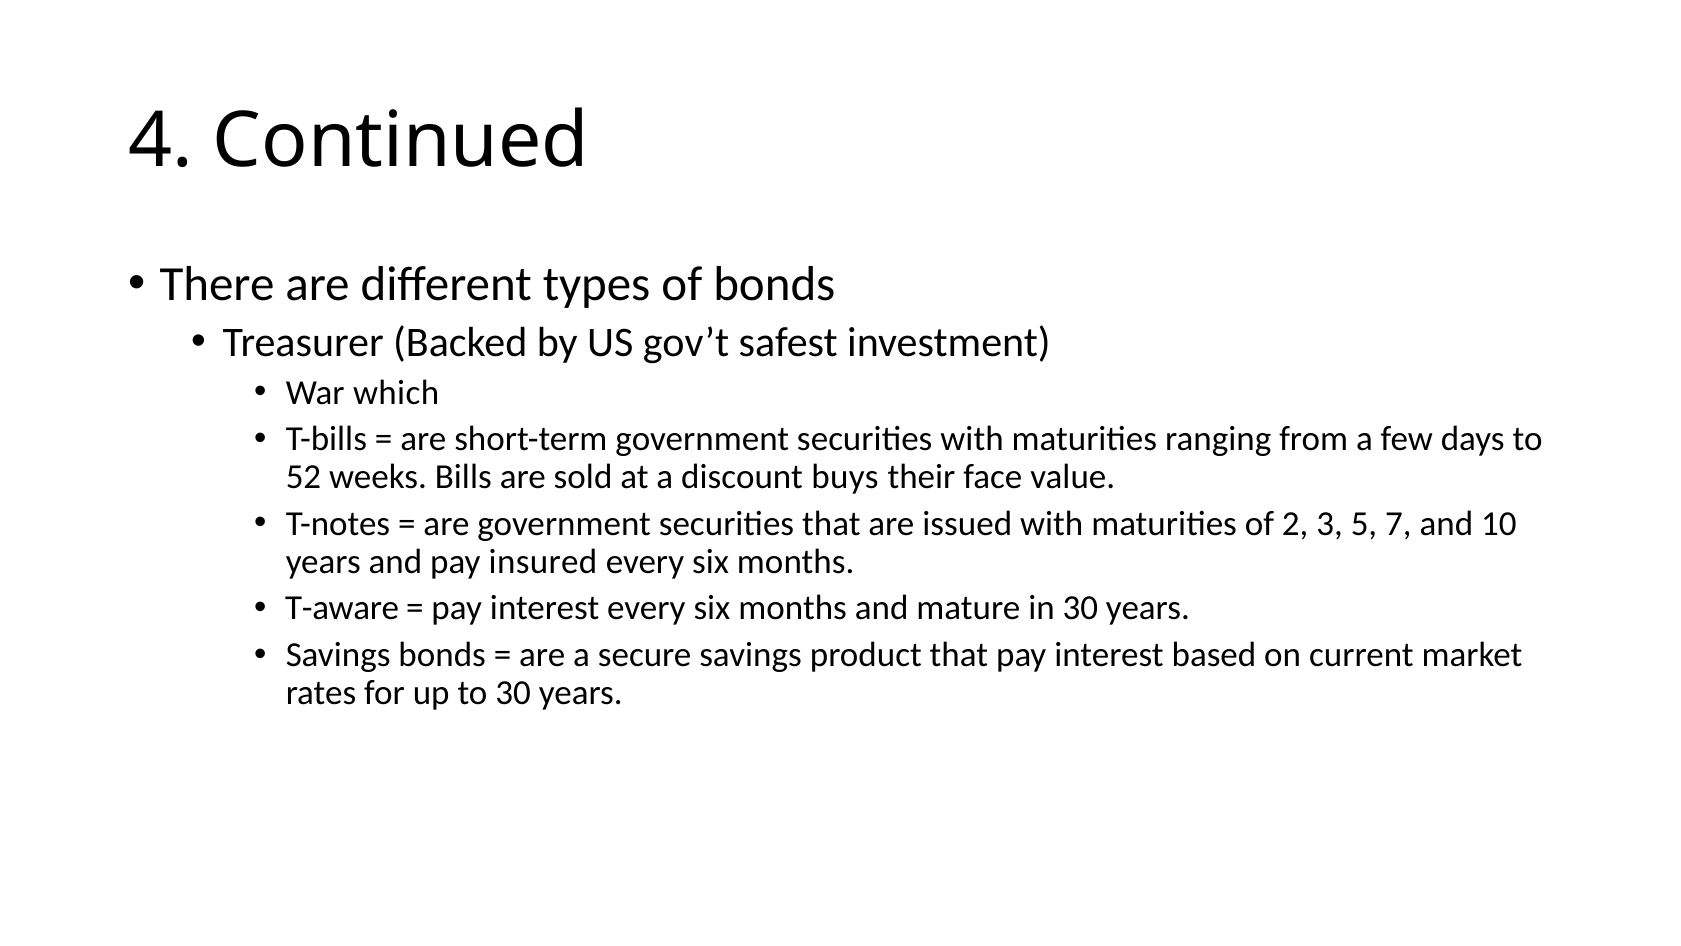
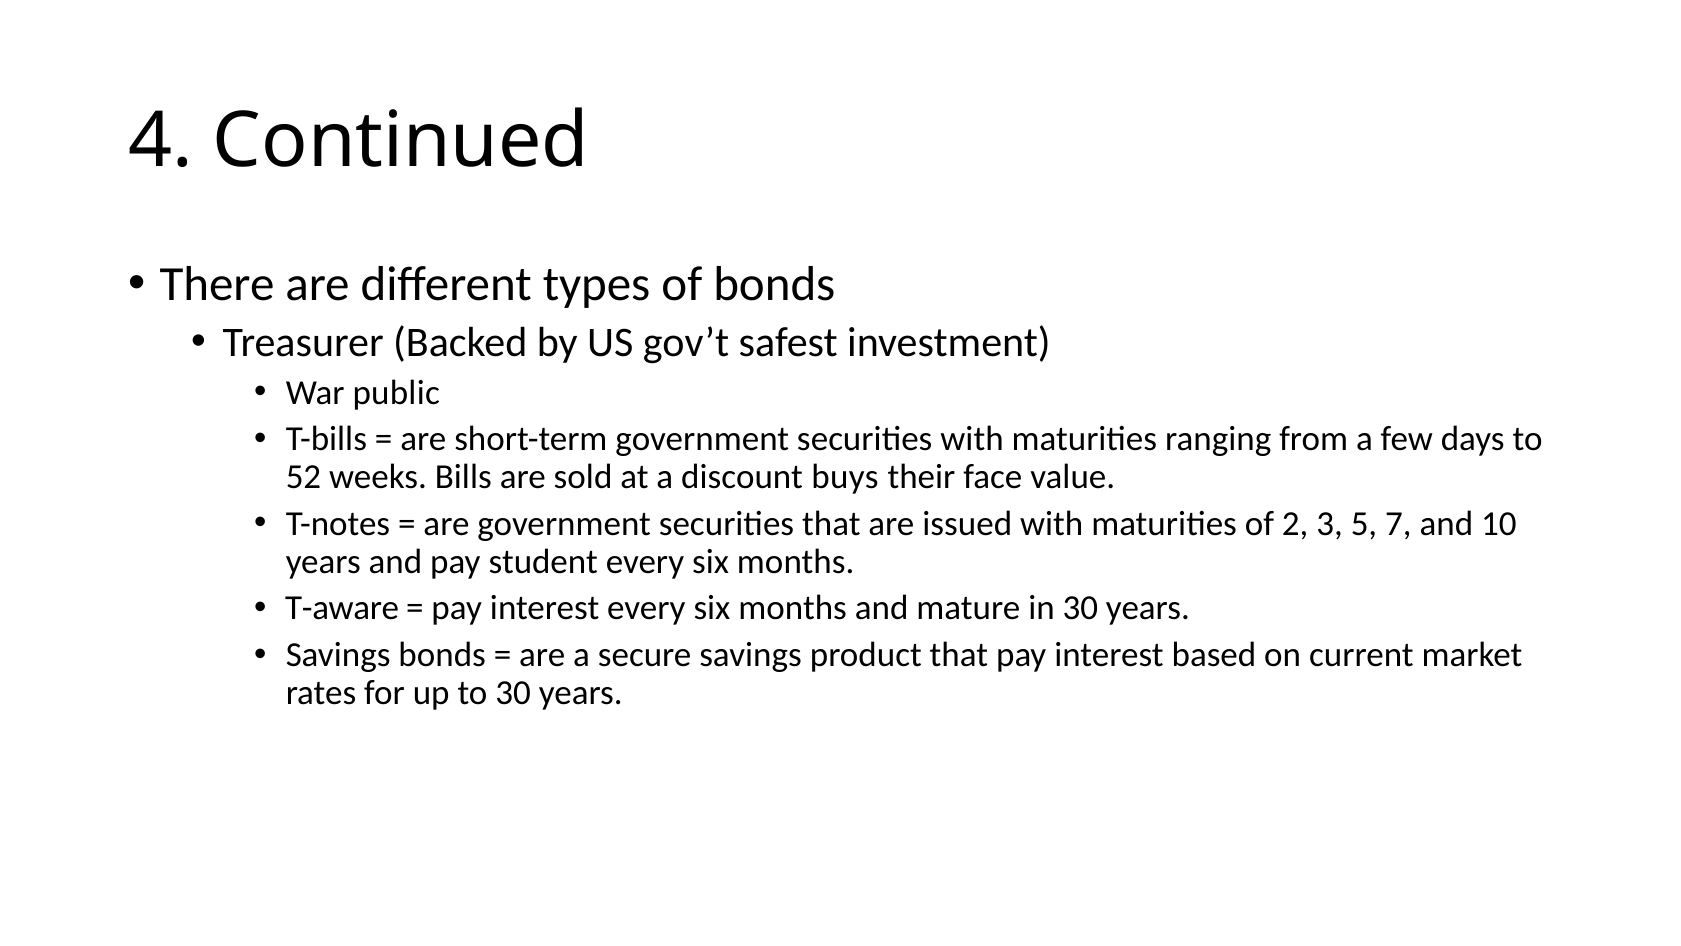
which: which -> public
insured: insured -> student
